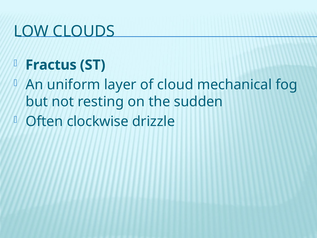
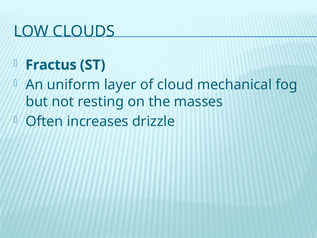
sudden: sudden -> masses
clockwise: clockwise -> increases
